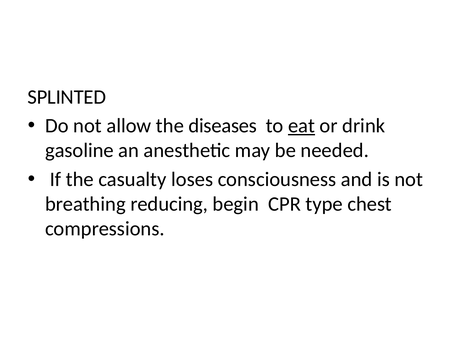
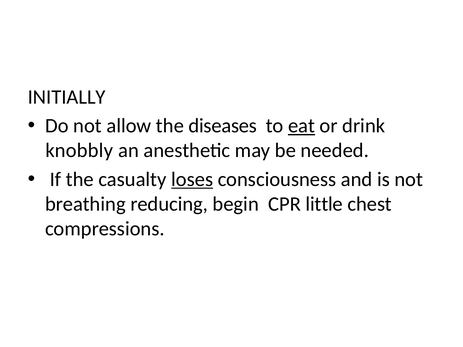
SPLINTED: SPLINTED -> INITIALLY
gasoline: gasoline -> knobbly
loses underline: none -> present
type: type -> little
